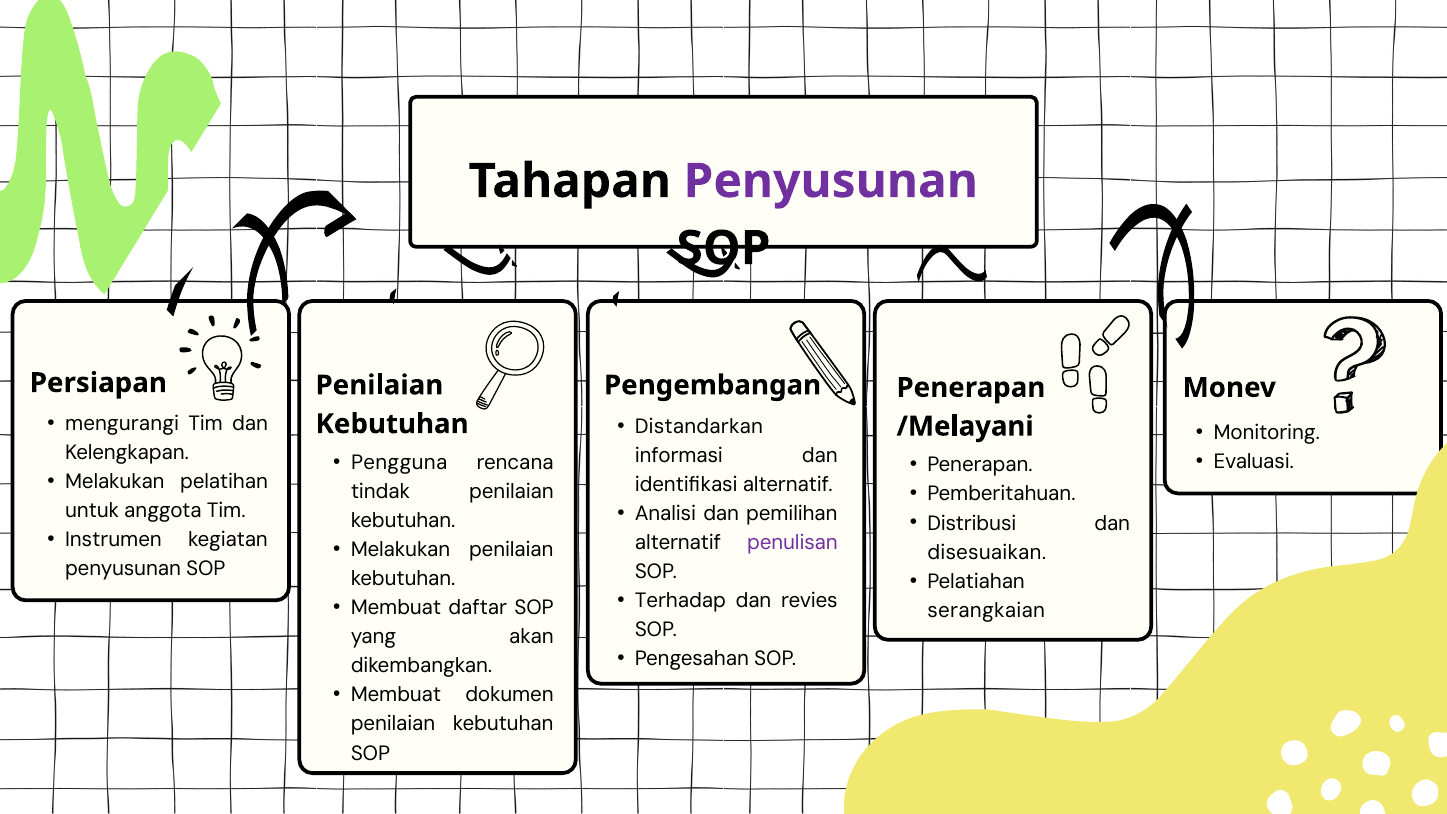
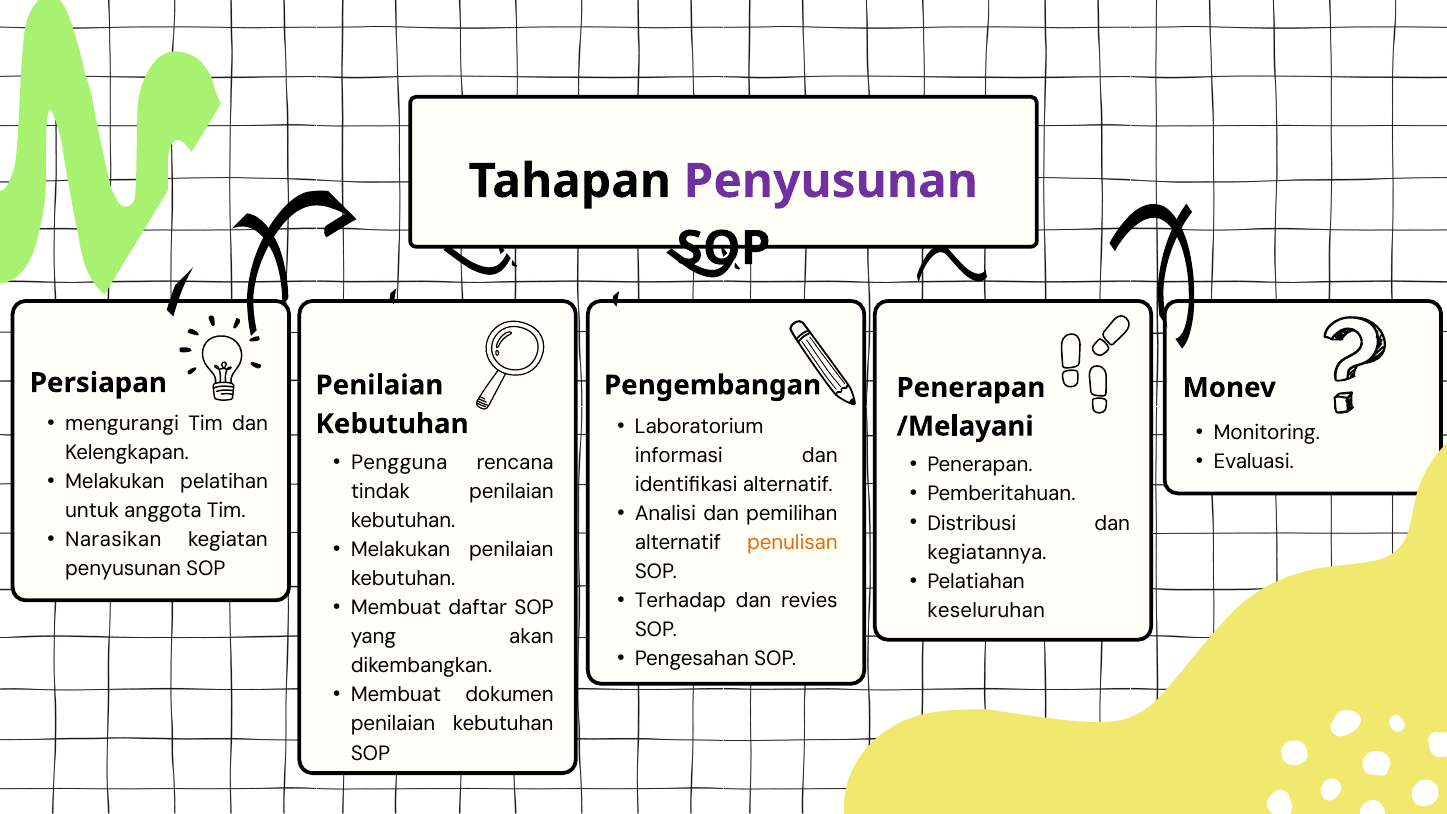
Distandarkan: Distandarkan -> Laboratorium
Instrumen: Instrumen -> Narasikan
penulisan colour: purple -> orange
disesuaikan: disesuaikan -> kegiatannya
serangkaian: serangkaian -> keseluruhan
